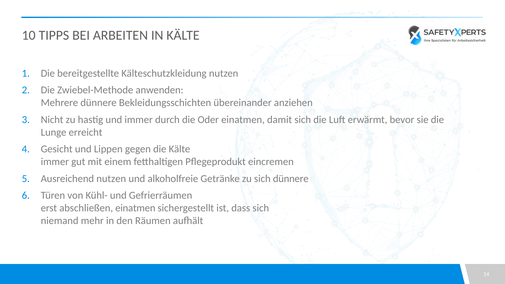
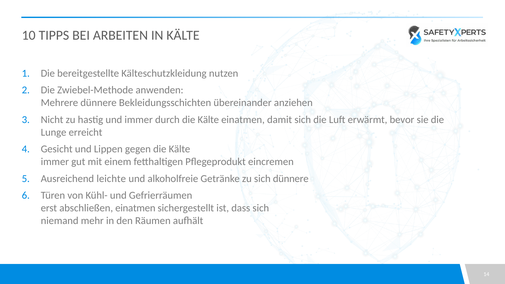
durch die Oder: Oder -> Kälte
Ausreichend nutzen: nutzen -> leichte
